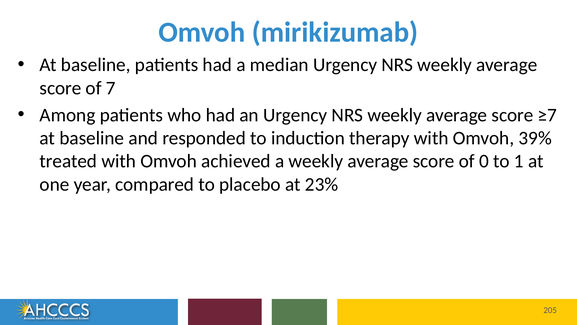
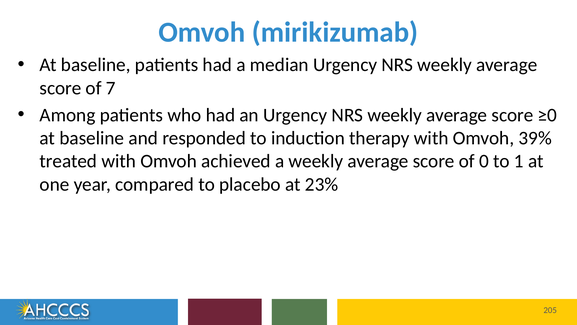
≥7: ≥7 -> ≥0
